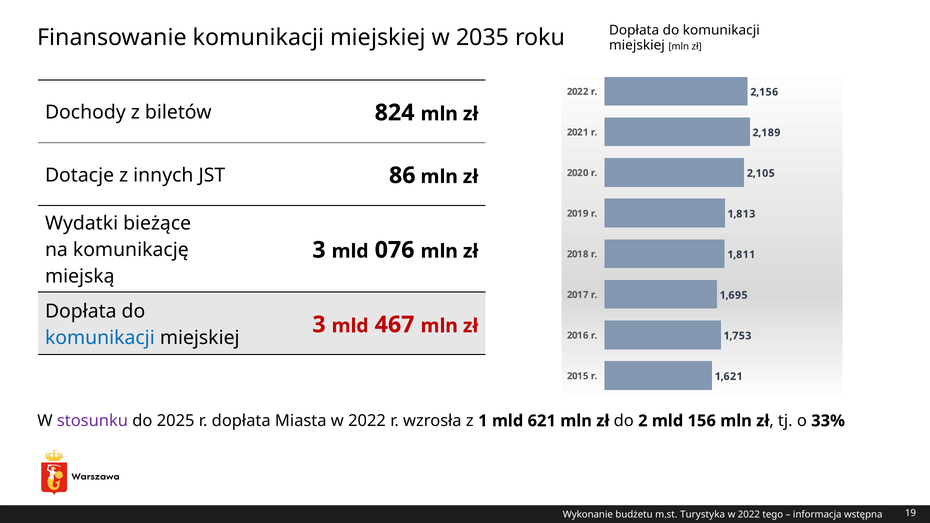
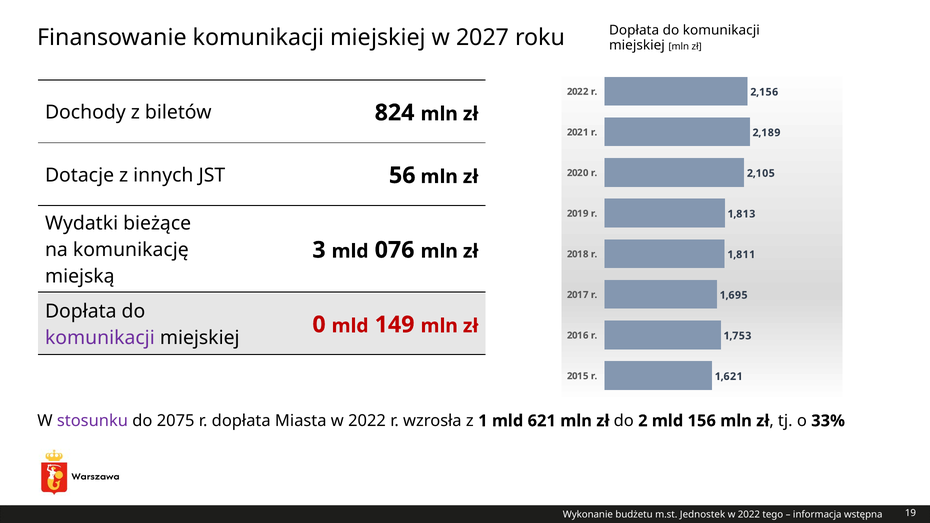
2035: 2035 -> 2027
86: 86 -> 56
komunikacji at (100, 338) colour: blue -> purple
miejskiej 3: 3 -> 0
467: 467 -> 149
2025: 2025 -> 2075
Turystyka: Turystyka -> Jednostek
